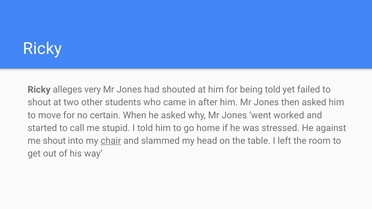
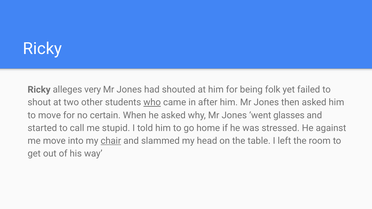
being told: told -> folk
who underline: none -> present
worked: worked -> glasses
me shout: shout -> move
